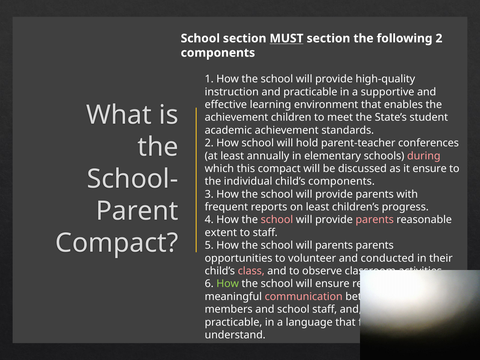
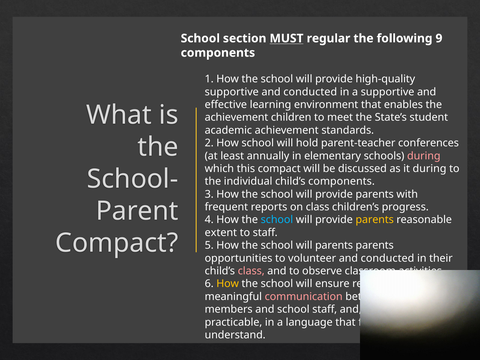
MUST section: section -> regular
following 2: 2 -> 9
instruction at (232, 92): instruction -> supportive
practicable at (310, 92): practicable -> conducted
it ensure: ensure -> during
on least: least -> class
school at (277, 220) colour: pink -> light blue
parents at (375, 220) colour: pink -> yellow
How at (228, 284) colour: light green -> yellow
